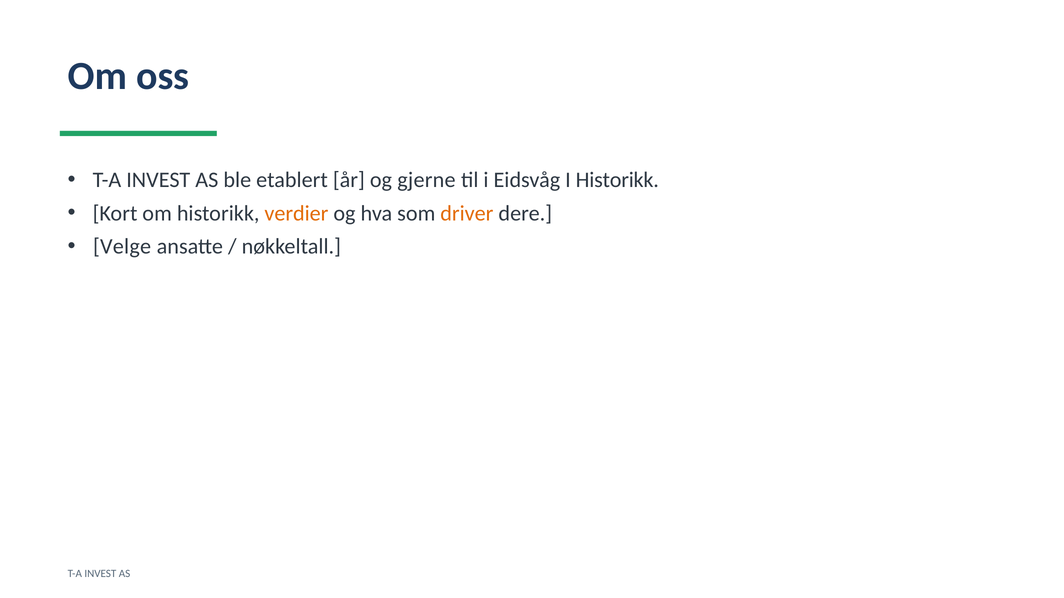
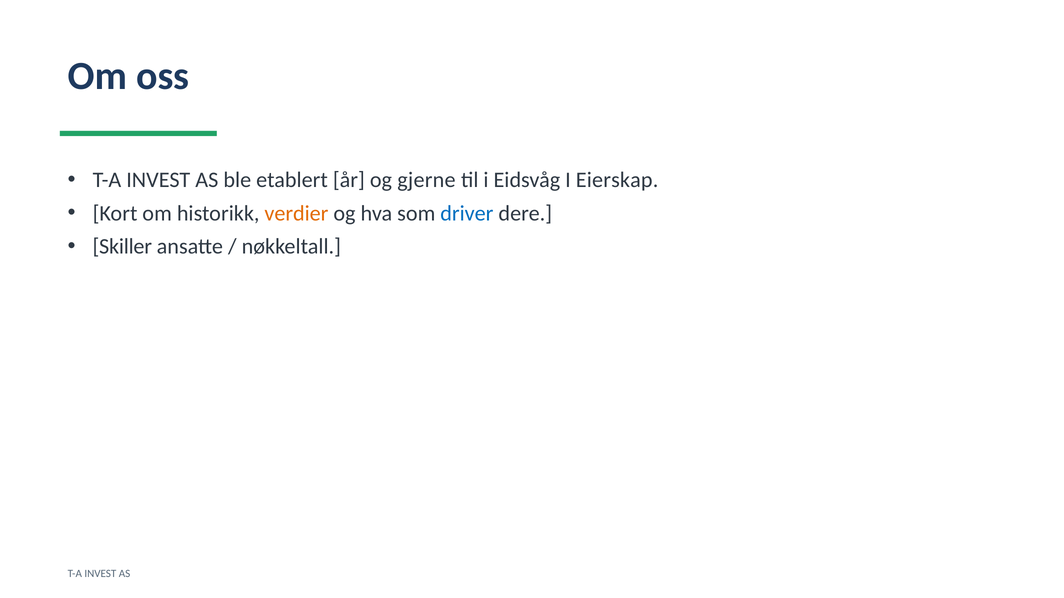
I Historikk: Historikk -> Eierskap
driver colour: orange -> blue
Velge: Velge -> Skiller
